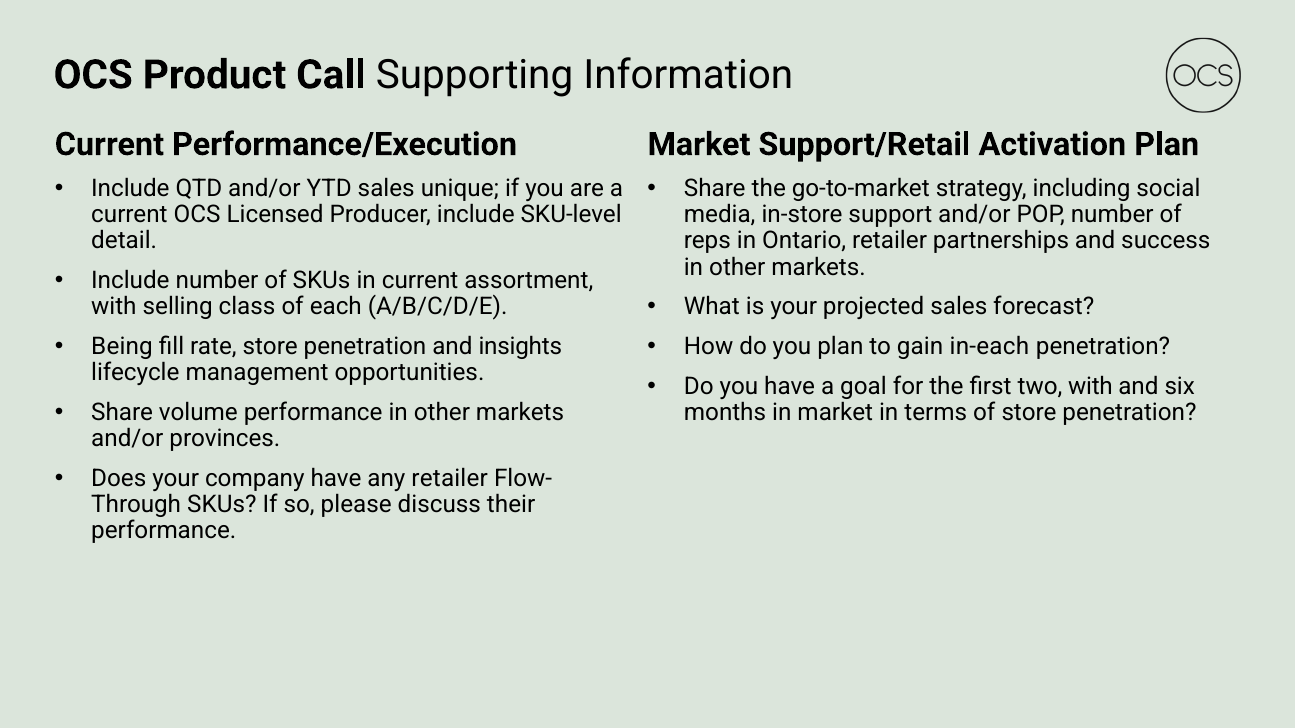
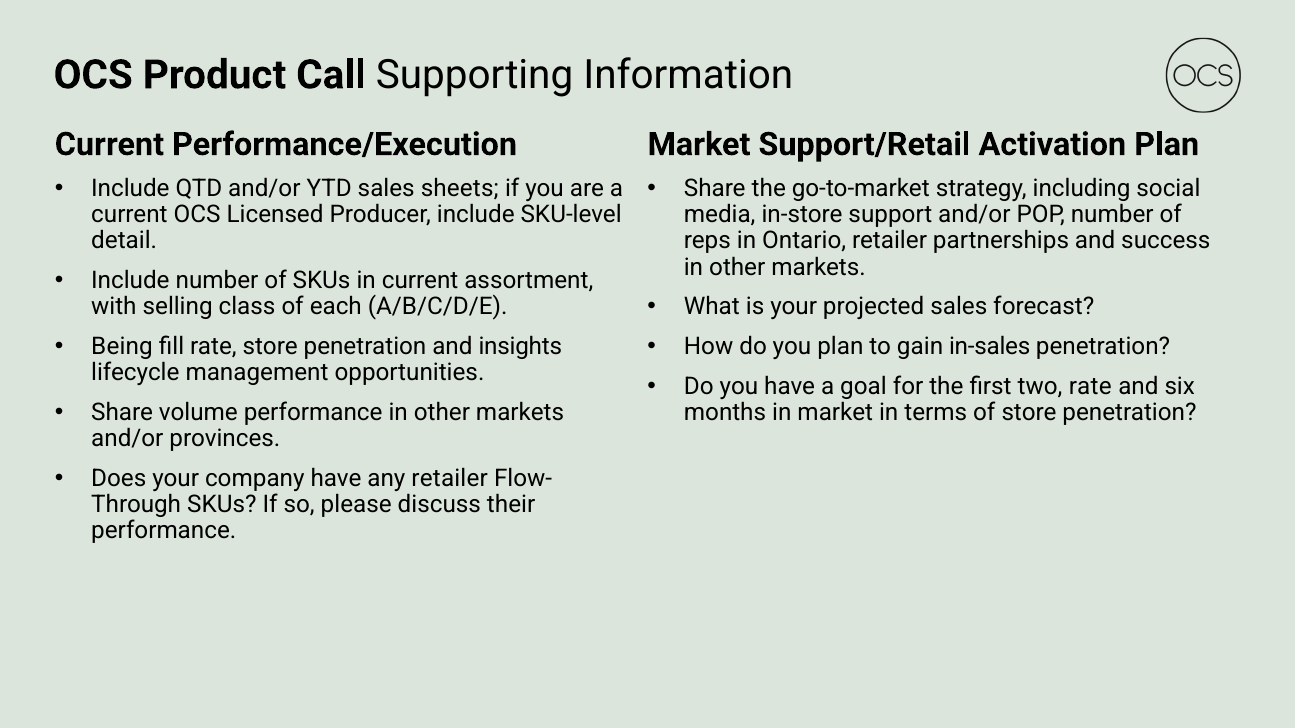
unique: unique -> sheets
in-each: in-each -> in-sales
two with: with -> rate
